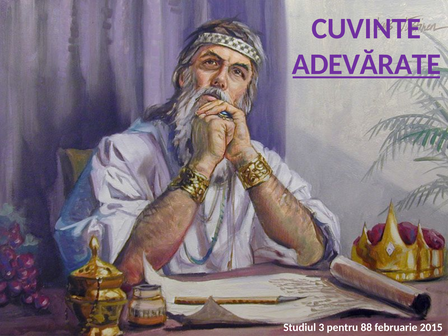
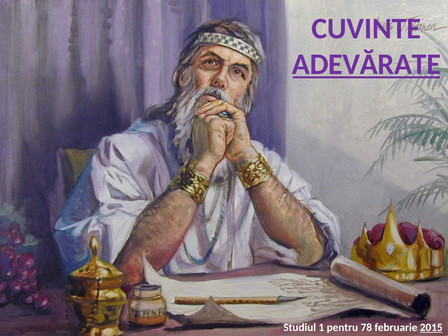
3: 3 -> 1
88: 88 -> 78
2015 underline: none -> present
